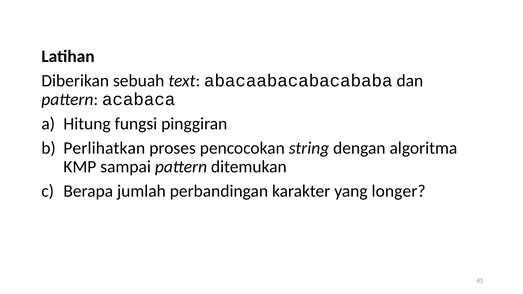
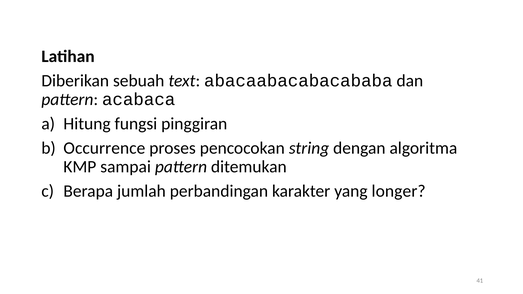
Perlihatkan: Perlihatkan -> Occurrence
